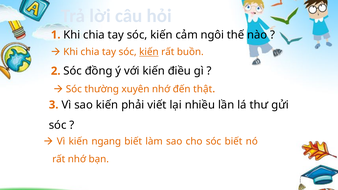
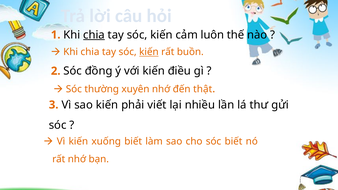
chia at (94, 35) underline: none -> present
ngôi: ngôi -> luôn
ngang: ngang -> xuống
